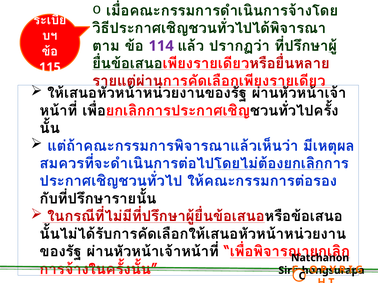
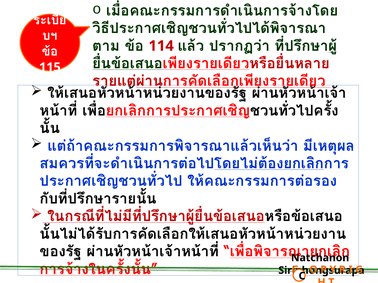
114 colour: purple -> red
